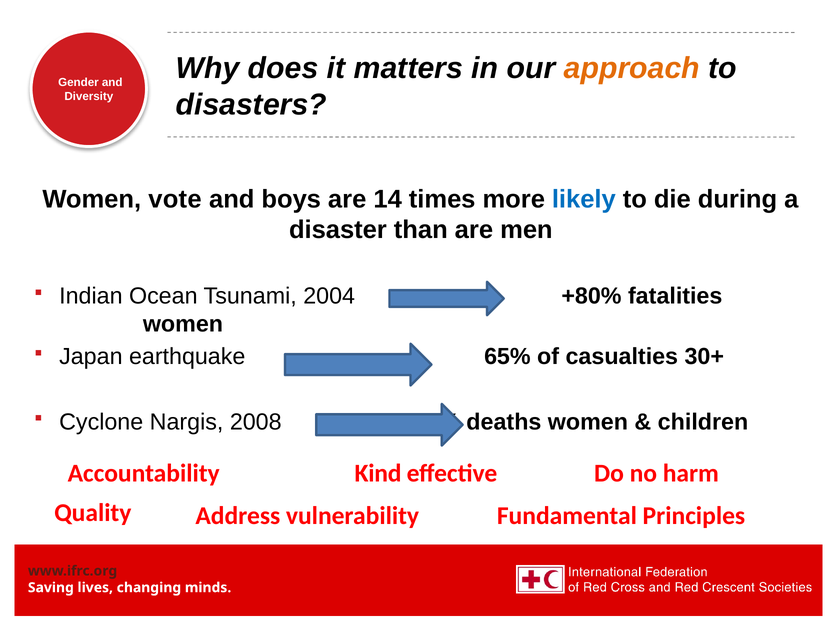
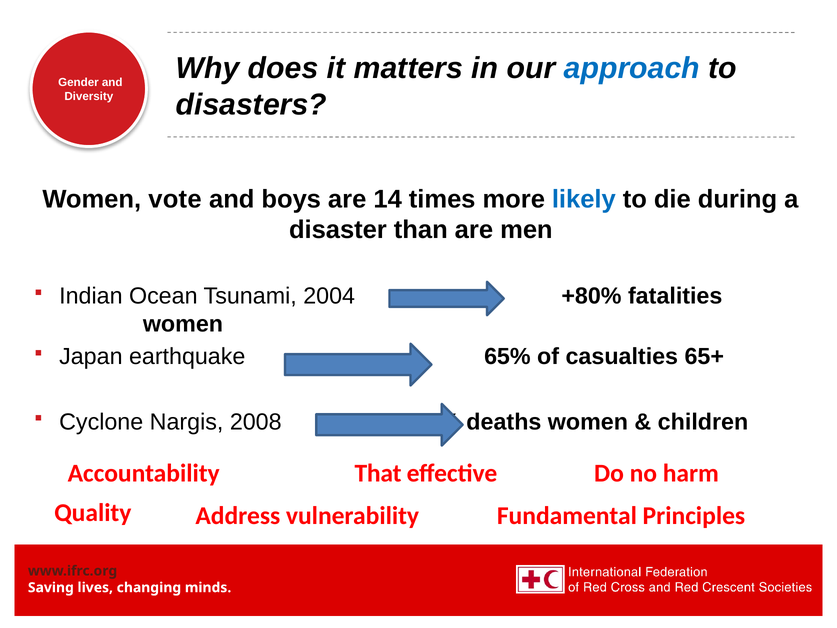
approach colour: orange -> blue
30+: 30+ -> 65+
Kind: Kind -> That
